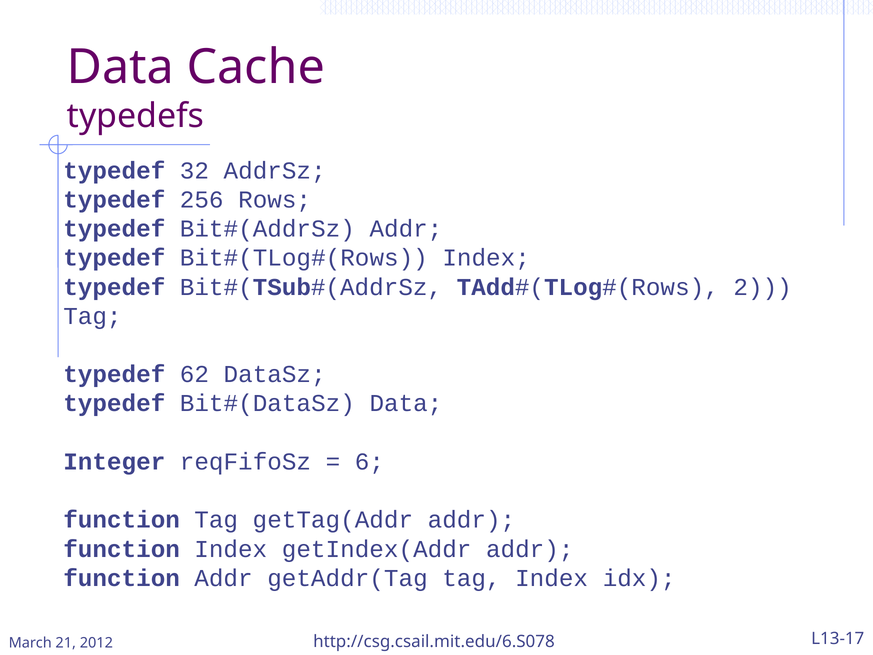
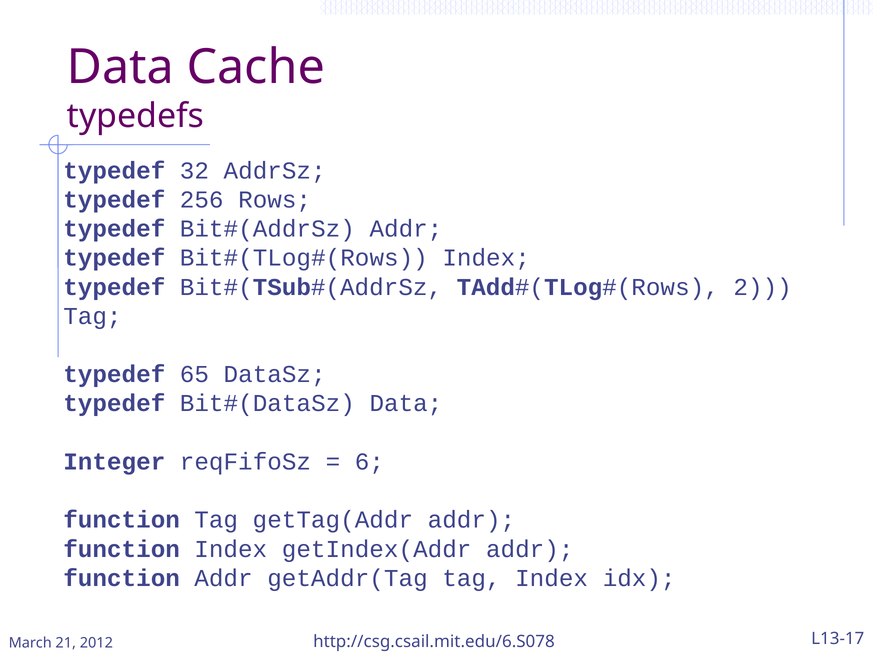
62: 62 -> 65
